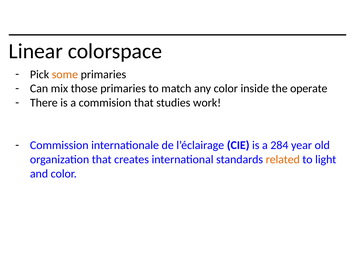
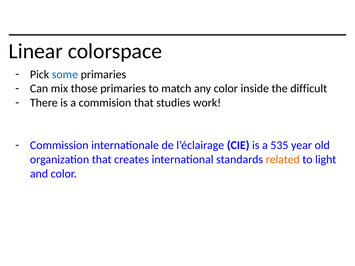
some colour: orange -> blue
operate: operate -> difficult
284: 284 -> 535
